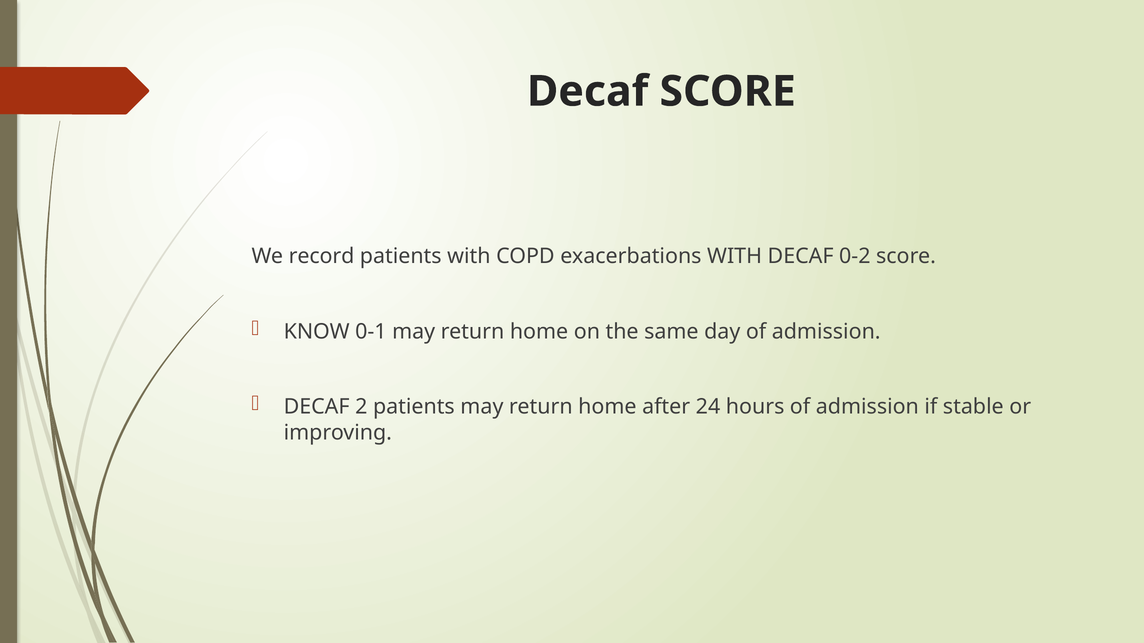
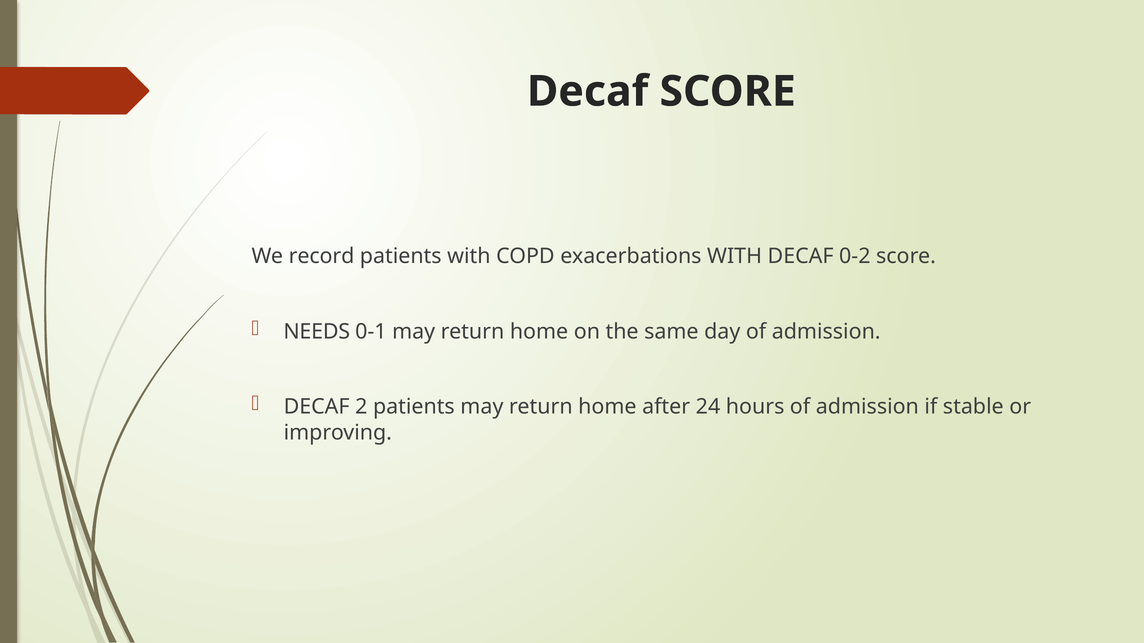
KNOW: KNOW -> NEEDS
